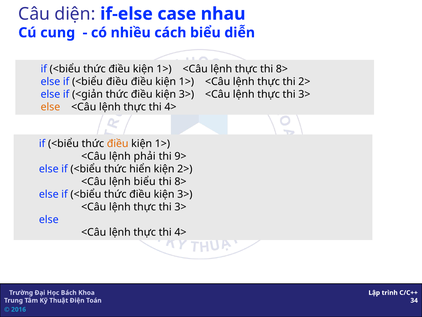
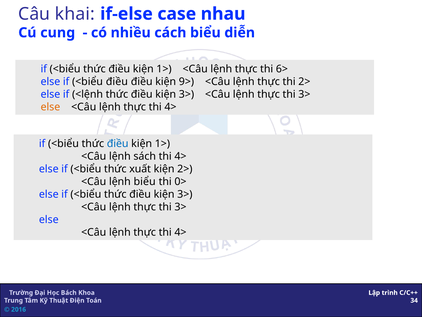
diện: diện -> khai
thực thi 8>: 8> -> 6>
1> at (186, 82): 1> -> 9>
<giản: <giản -> <lệnh
điều at (118, 143) colour: orange -> blue
phải: phải -> sách
9> at (180, 156): 9> -> 4>
hiển: hiển -> xuất
8> at (180, 181): 8> -> 0>
